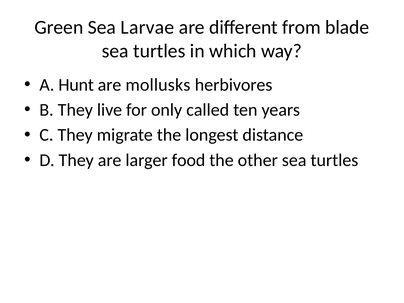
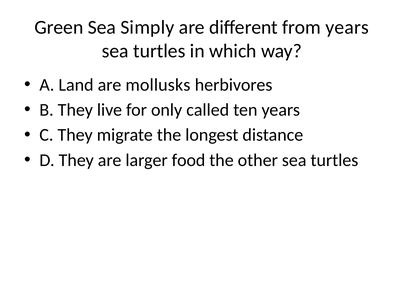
Larvae: Larvae -> Simply
from blade: blade -> years
Hunt: Hunt -> Land
